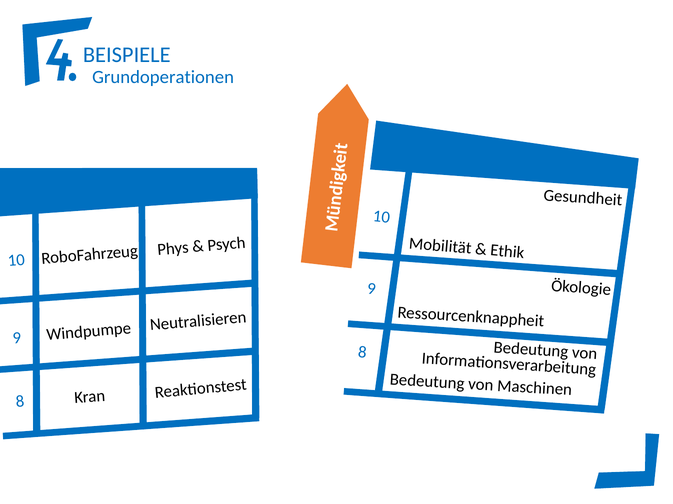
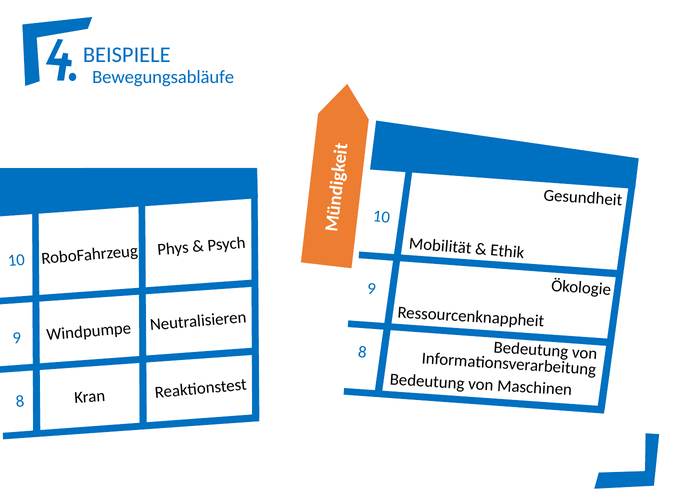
Grundoperationen: Grundoperationen -> Bewegungsabläufe
